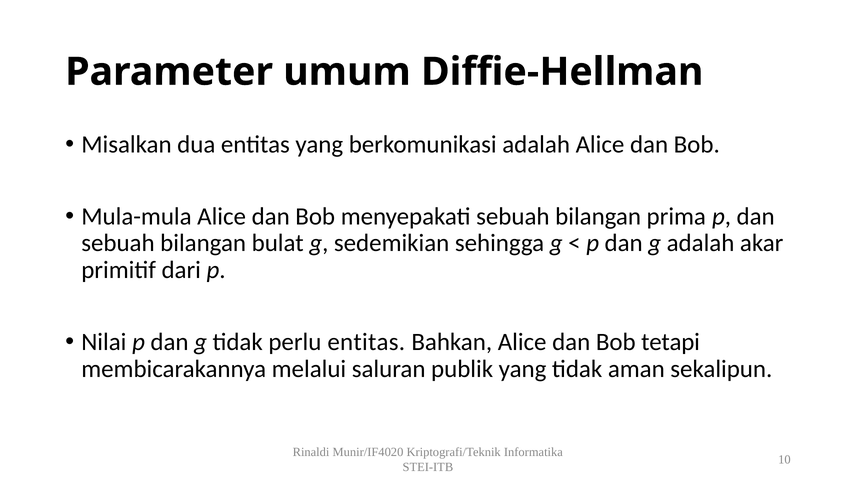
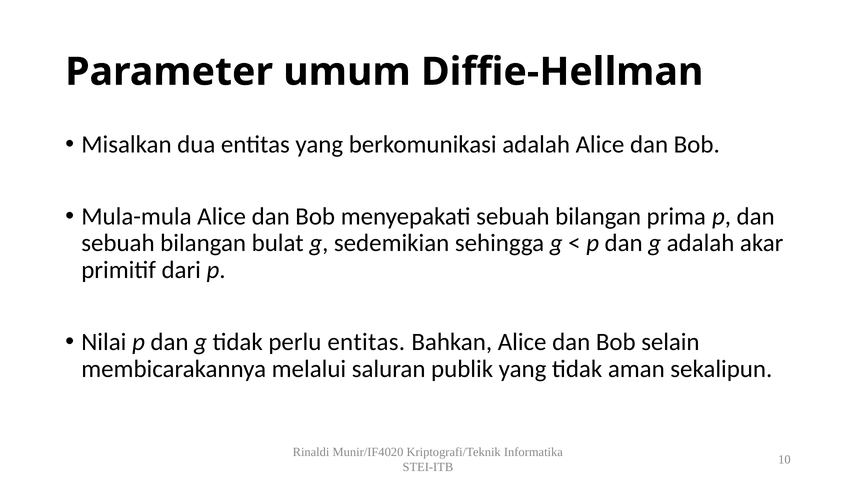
tetapi: tetapi -> selain
